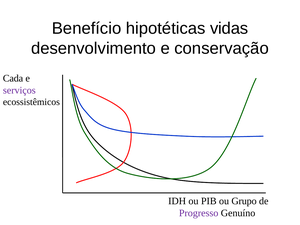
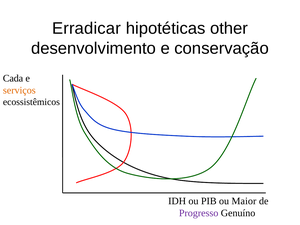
Benefício: Benefício -> Erradicar
vidas: vidas -> other
serviços colour: purple -> orange
Grupo: Grupo -> Maior
